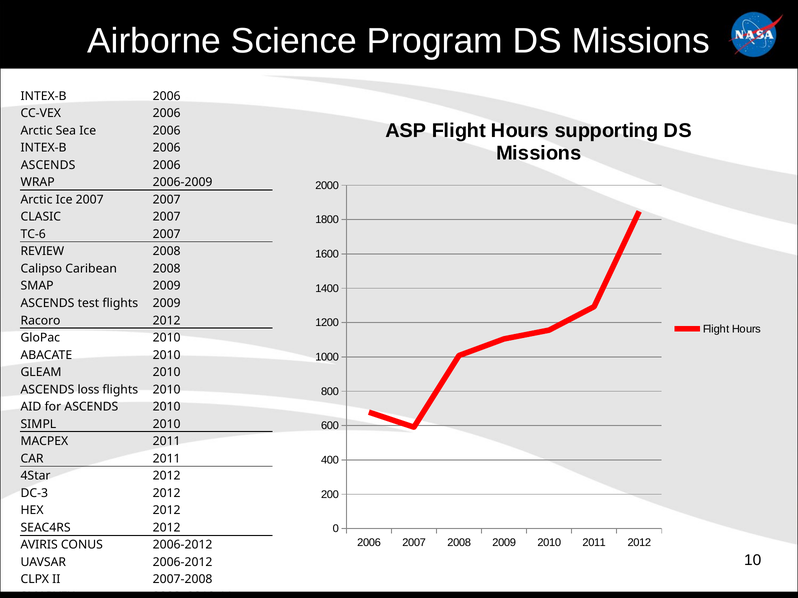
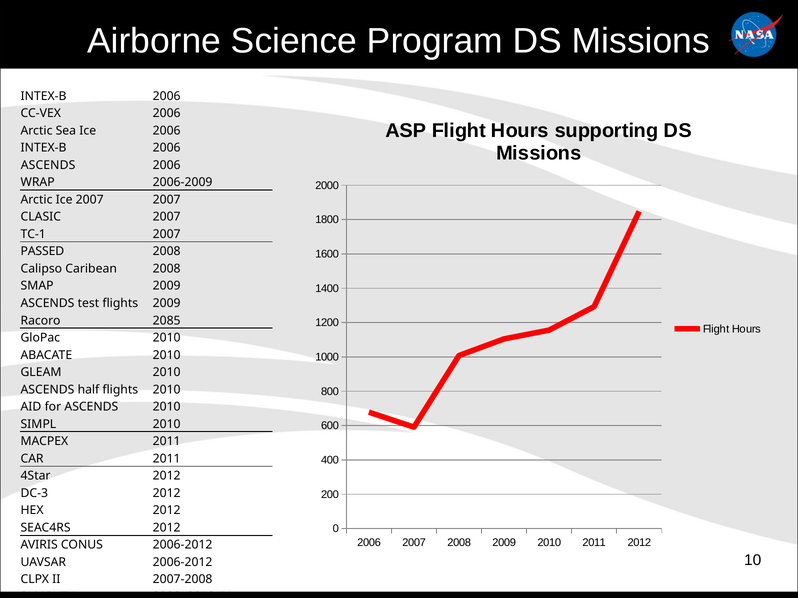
TC-6: TC-6 -> TC-1
REVIEW: REVIEW -> PASSED
Racoro 2012: 2012 -> 2085
loss: loss -> half
